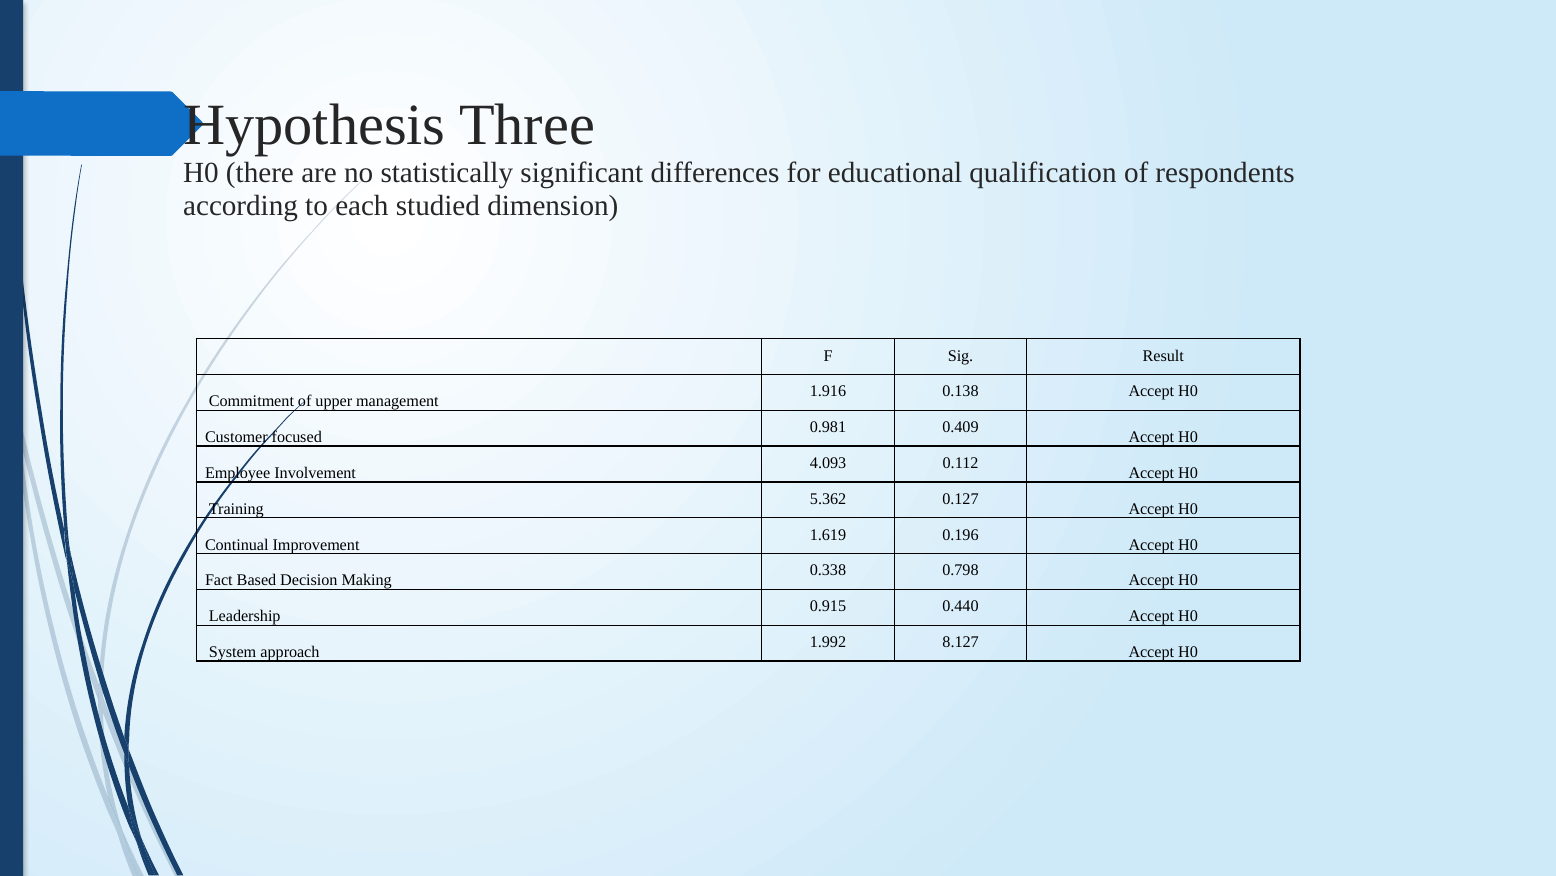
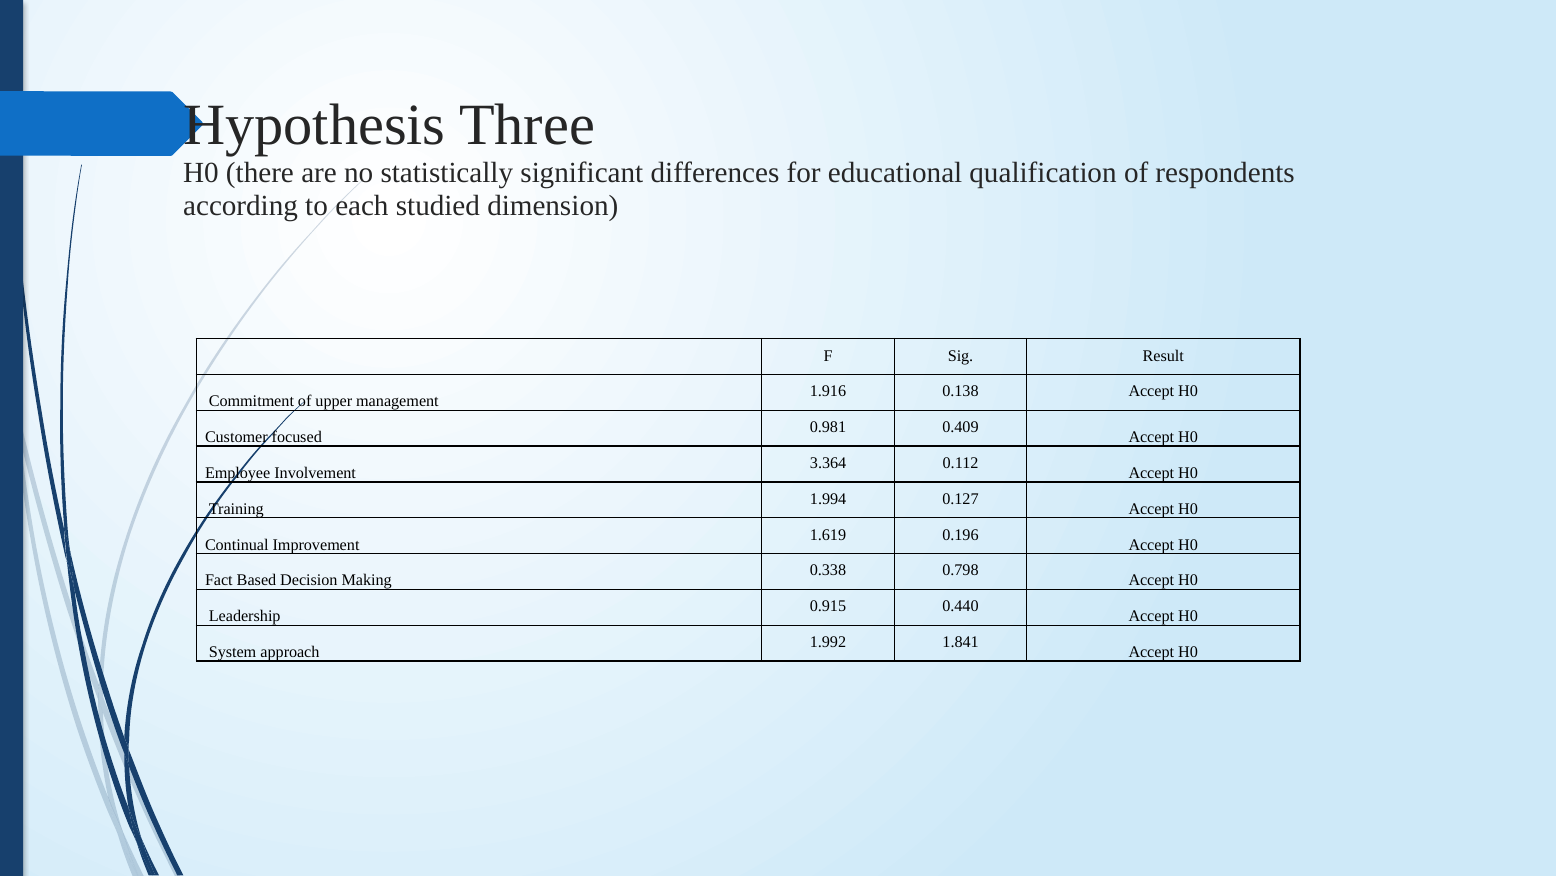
4.093: 4.093 -> 3.364
5.362: 5.362 -> 1.994
8.127: 8.127 -> 1.841
